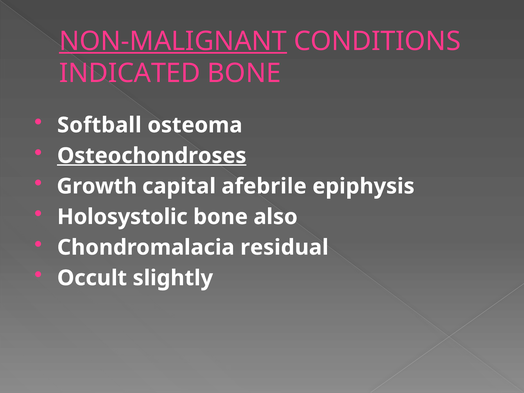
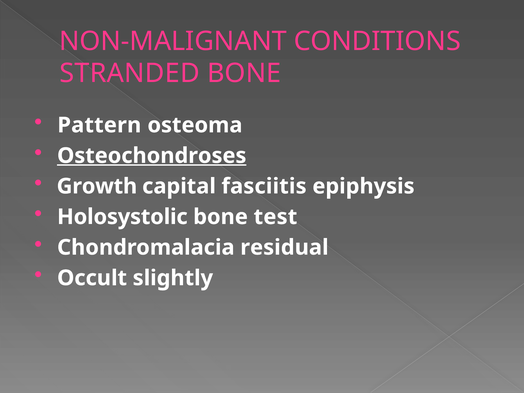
NON-MALIGNANT underline: present -> none
INDICATED: INDICATED -> STRANDED
Softball: Softball -> Pattern
afebrile: afebrile -> fasciitis
also: also -> test
